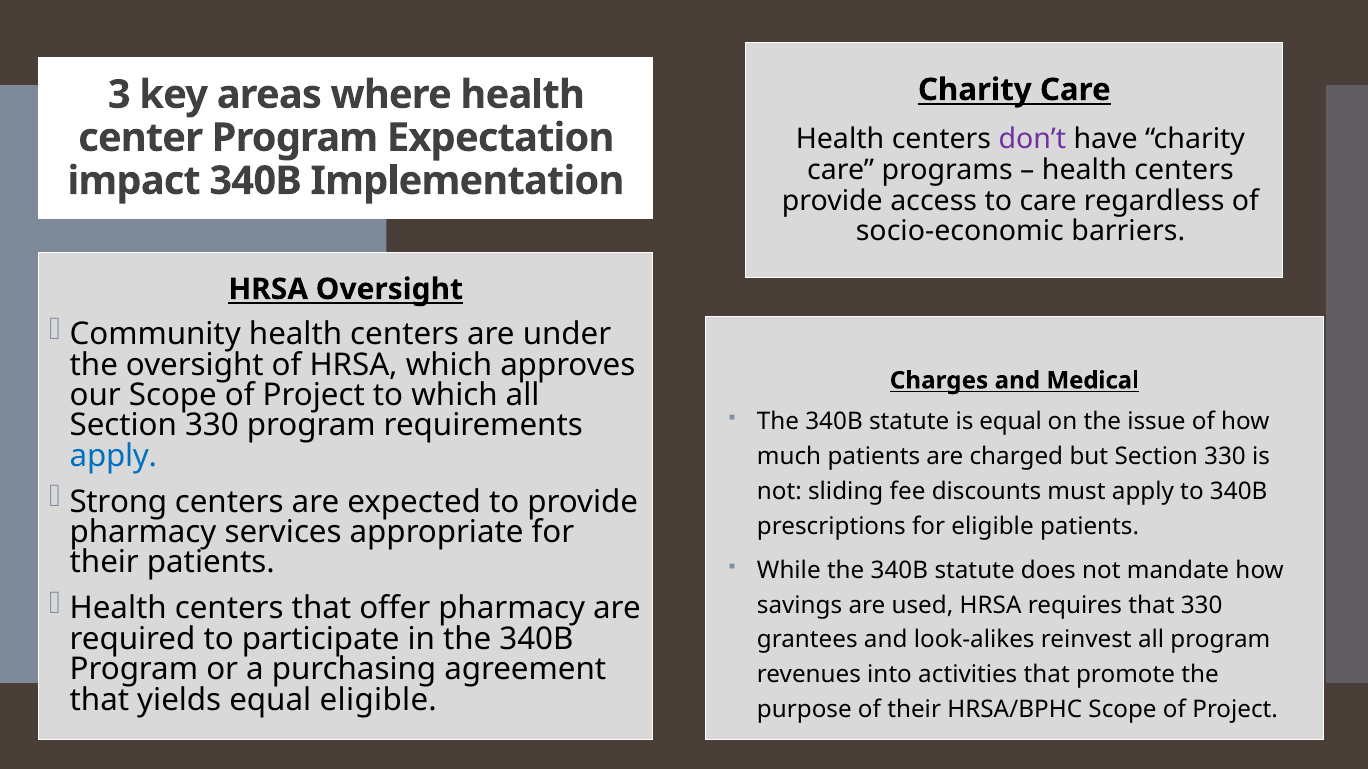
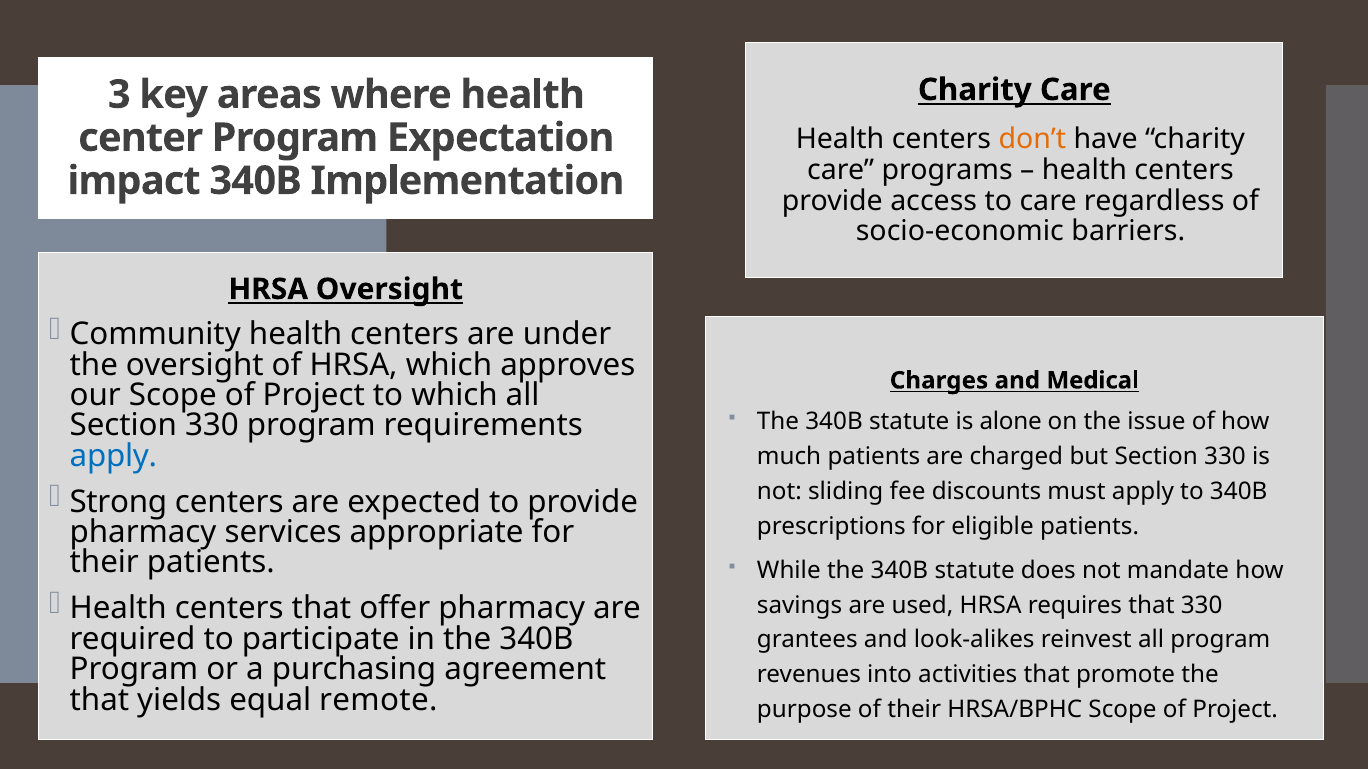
don’t colour: purple -> orange
is equal: equal -> alone
equal eligible: eligible -> remote
